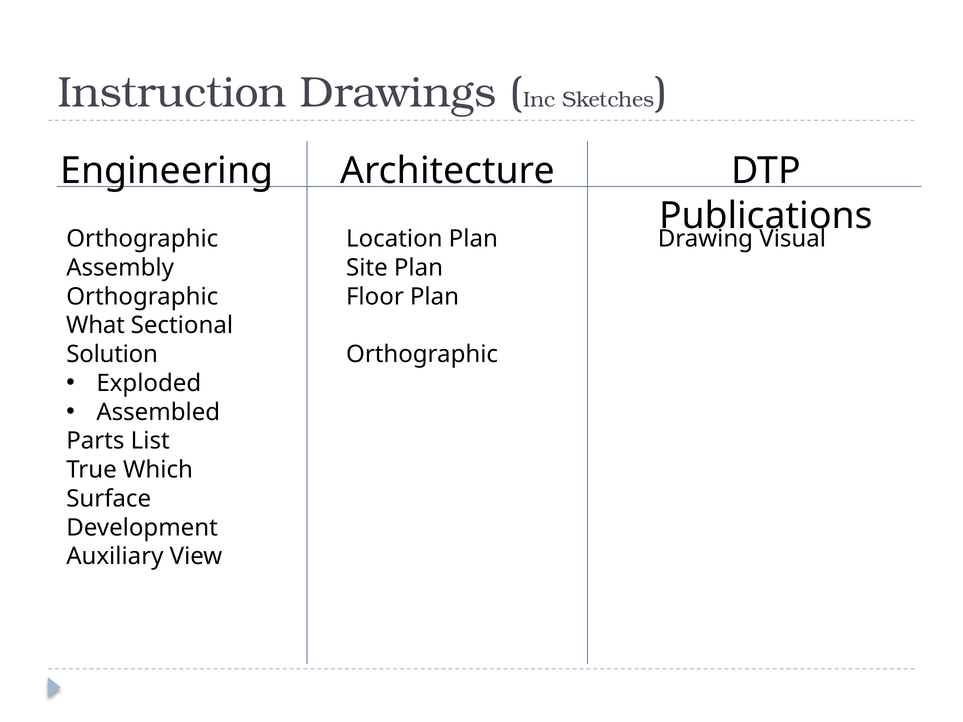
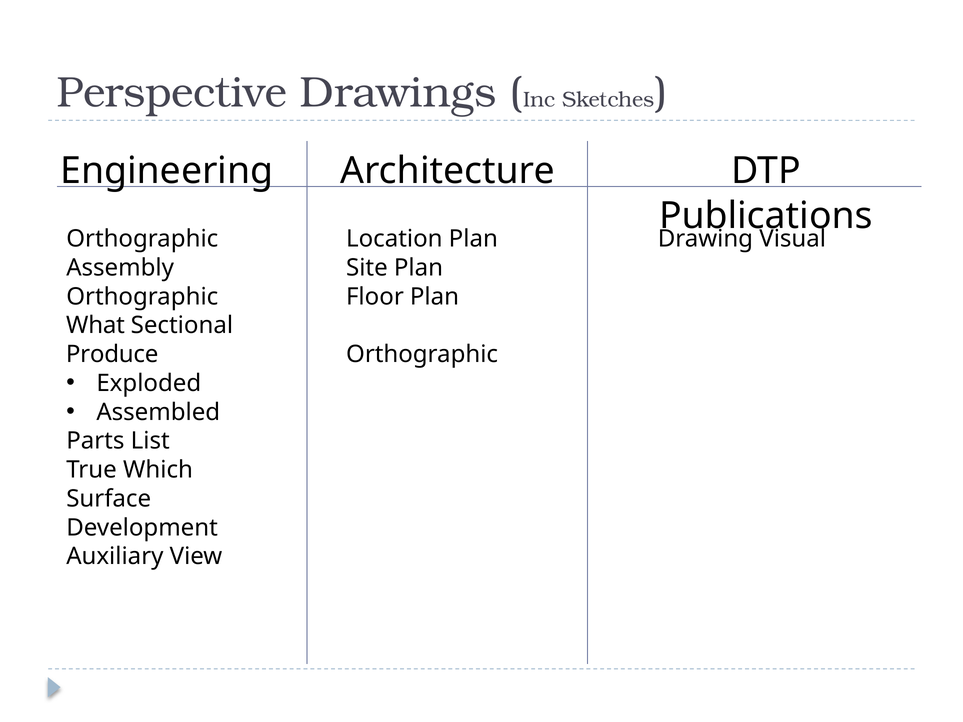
Instruction: Instruction -> Perspective
Solution: Solution -> Produce
